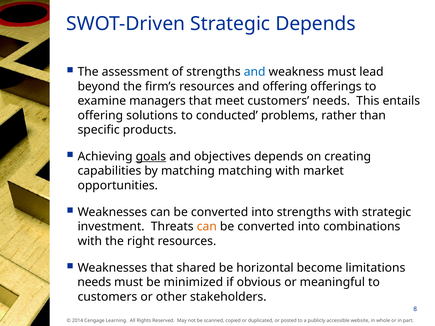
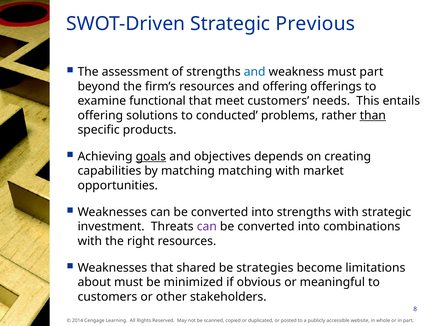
Strategic Depends: Depends -> Previous
must lead: lead -> part
managers: managers -> functional
than underline: none -> present
can at (207, 227) colour: orange -> purple
horizontal: horizontal -> strategies
needs at (94, 282): needs -> about
